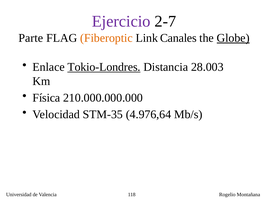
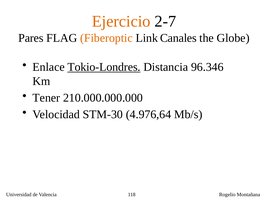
Ejercicio colour: purple -> orange
Parte: Parte -> Pares
Globe underline: present -> none
28.003: 28.003 -> 96.346
Física: Física -> Tener
STM-35: STM-35 -> STM-30
